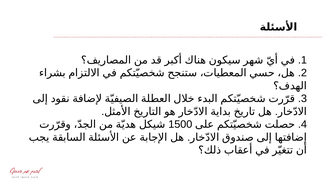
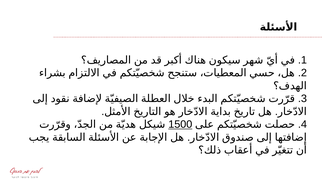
1500 underline: none -> present
